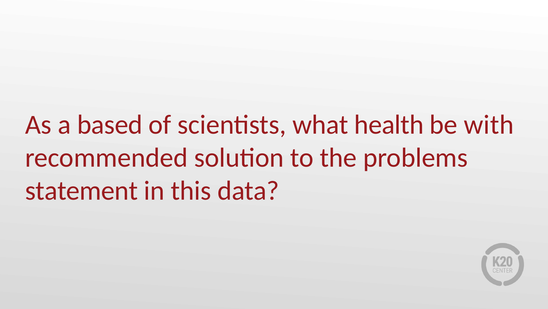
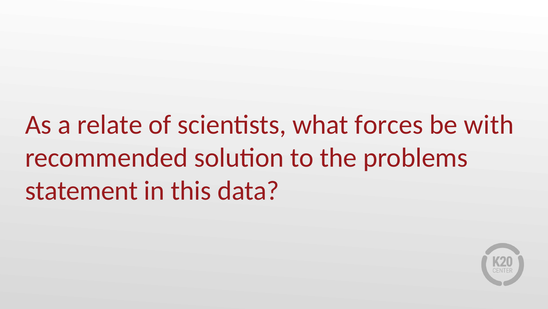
based: based -> relate
health: health -> forces
